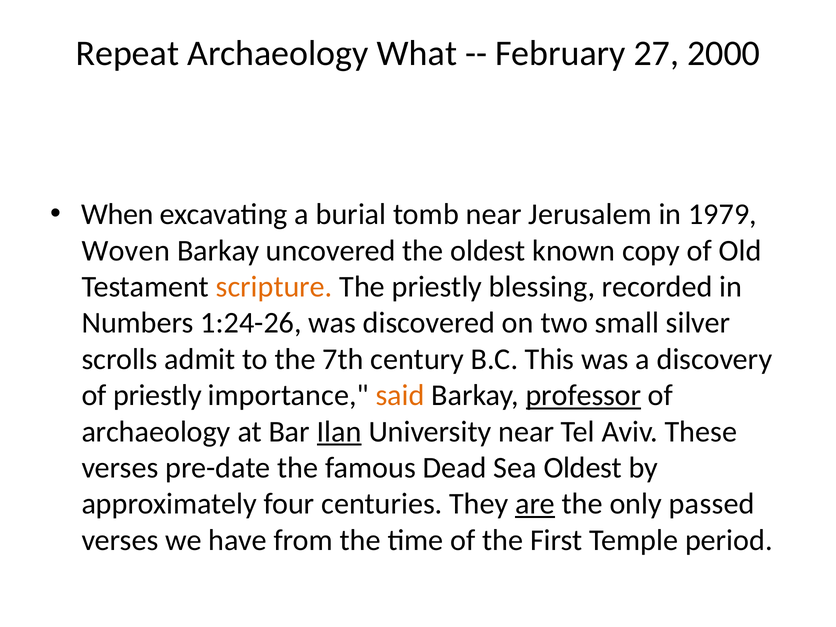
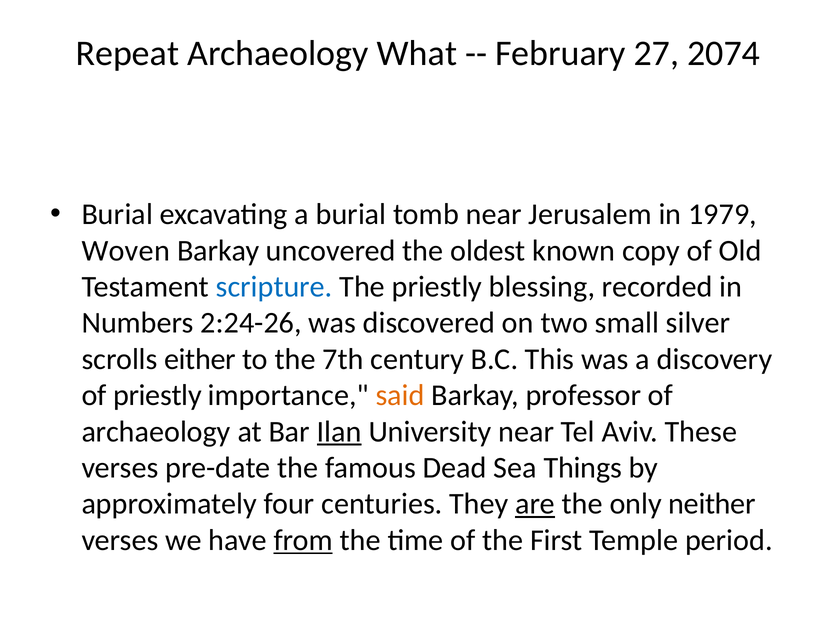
2000: 2000 -> 2074
When at (117, 214): When -> Burial
scripture colour: orange -> blue
1:24-26: 1:24-26 -> 2:24-26
admit: admit -> either
professor underline: present -> none
Sea Oldest: Oldest -> Things
passed: passed -> neither
from underline: none -> present
